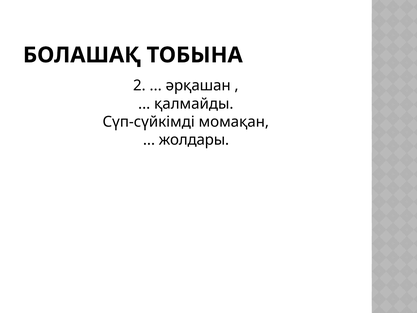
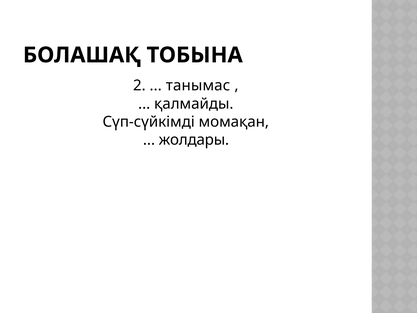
әрқашан: әрқашан -> танымас
